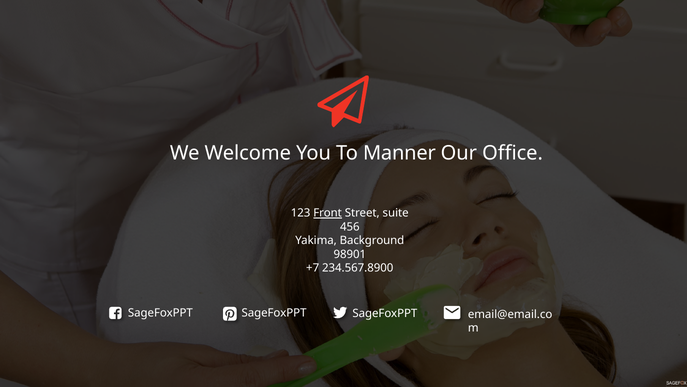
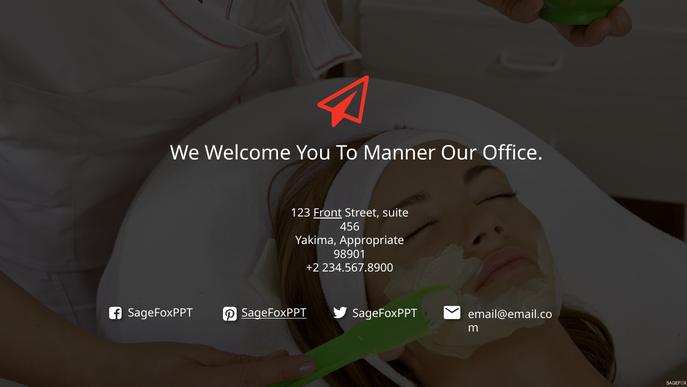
Background: Background -> Appropriate
+7: +7 -> +2
SageFoxPPT at (274, 313) underline: none -> present
